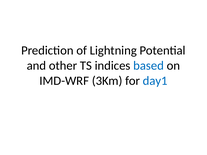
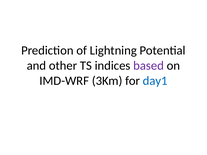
based colour: blue -> purple
